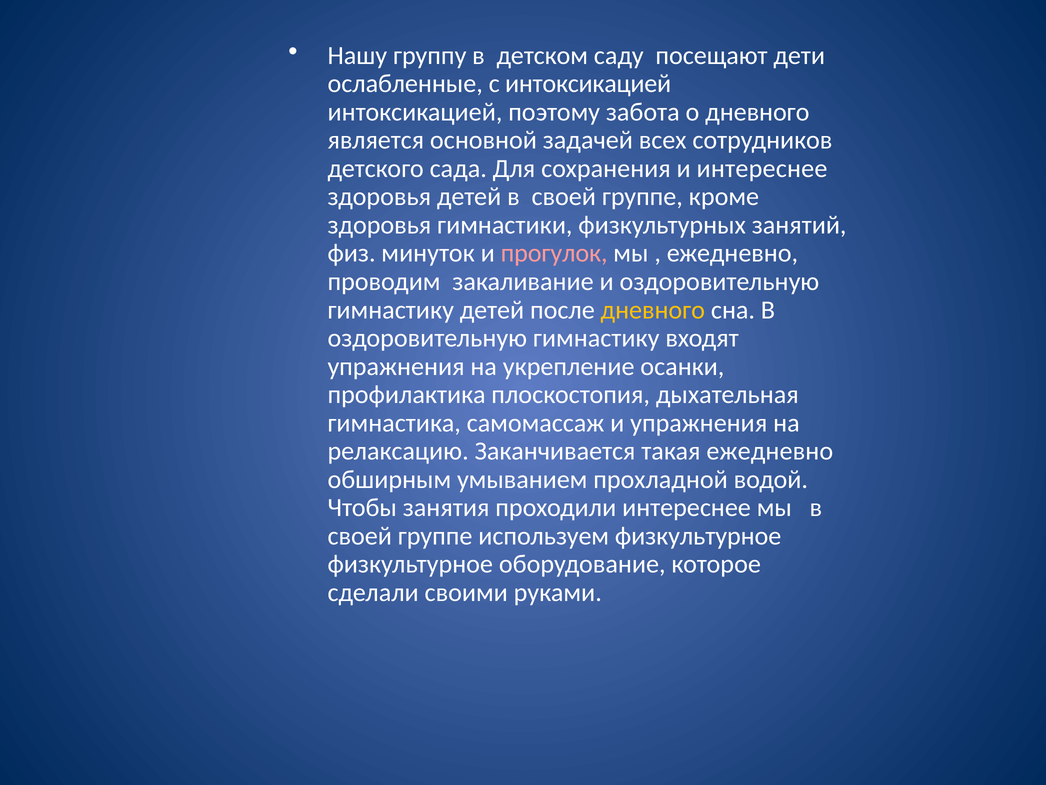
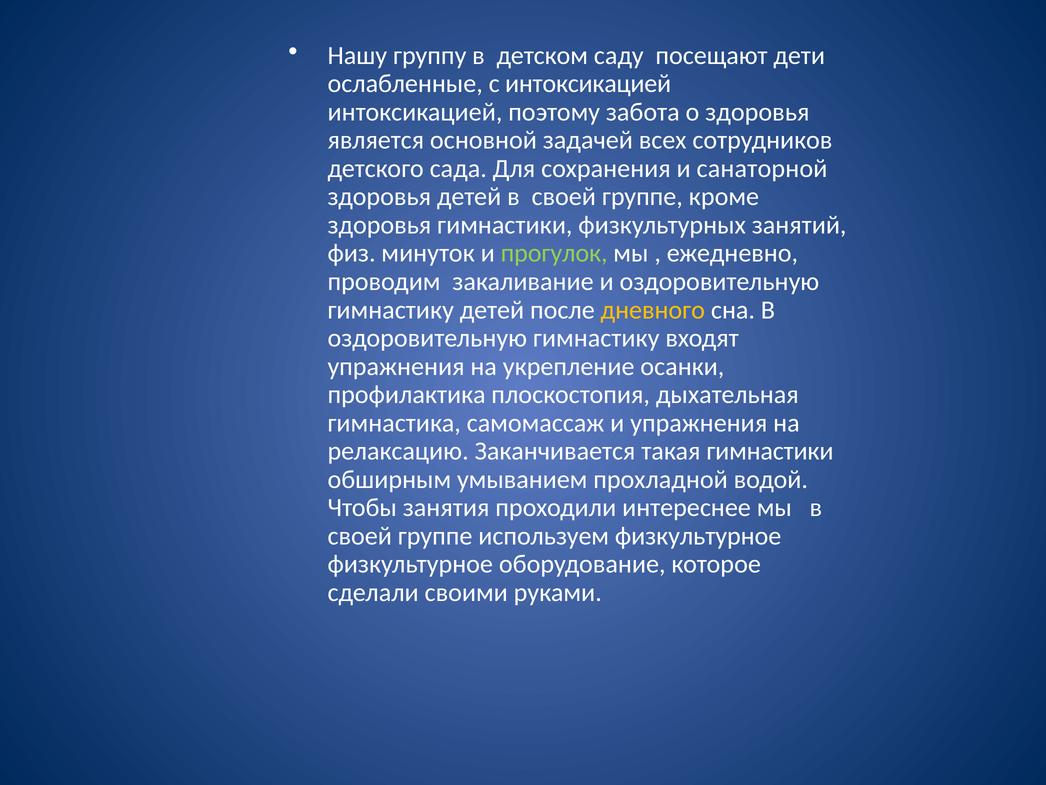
о дневного: дневного -> здоровья
и интереснее: интереснее -> санаторной
прогулок colour: pink -> light green
такая ежедневно: ежедневно -> гимнастики
